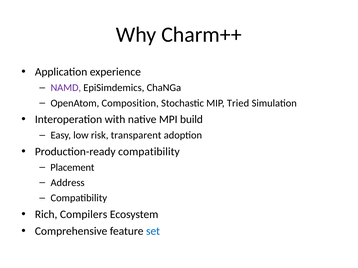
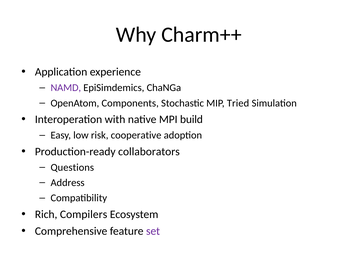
Composition: Composition -> Components
transparent: transparent -> cooperative
Production-ready compatibility: compatibility -> collaborators
Placement: Placement -> Questions
set colour: blue -> purple
